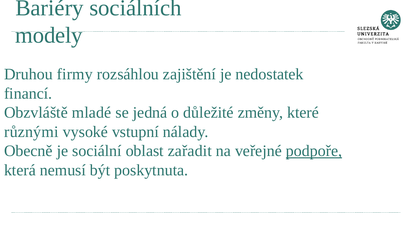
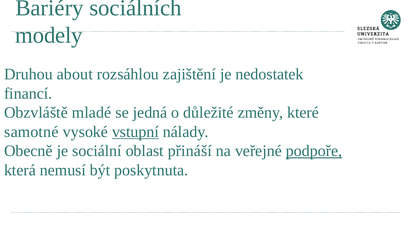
firmy: firmy -> about
různými: různými -> samotné
vstupní underline: none -> present
zařadit: zařadit -> přináší
